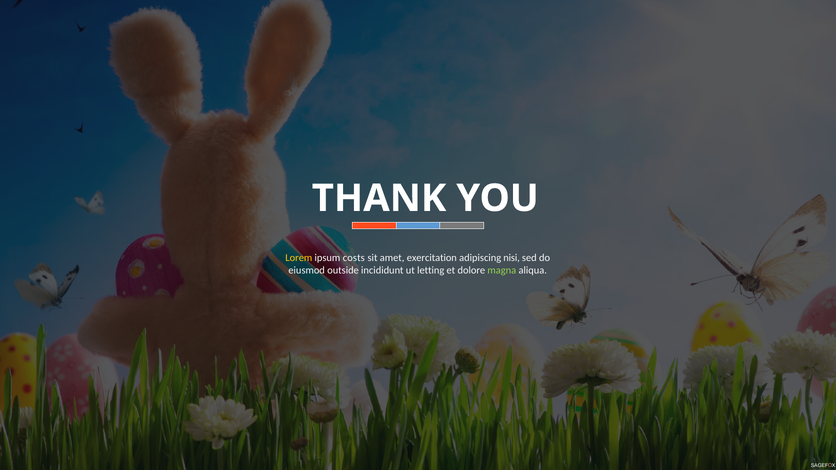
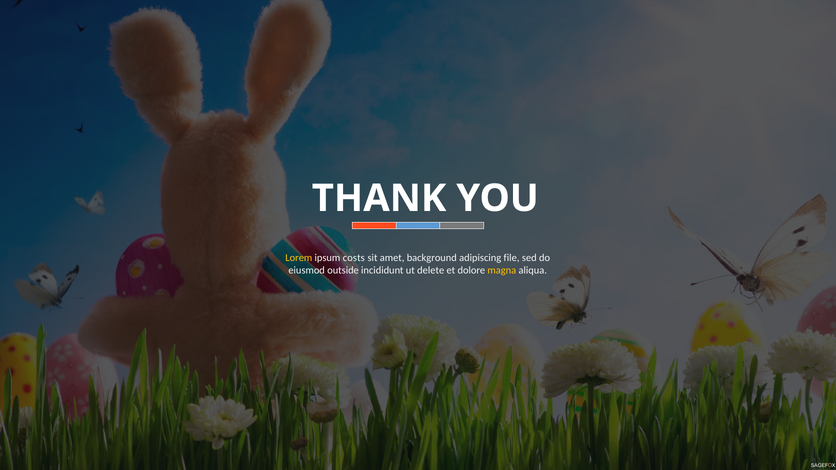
exercitation: exercitation -> background
nisi: nisi -> file
letting: letting -> delete
magna colour: light green -> yellow
